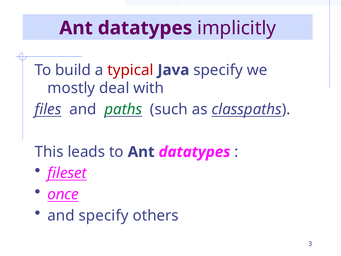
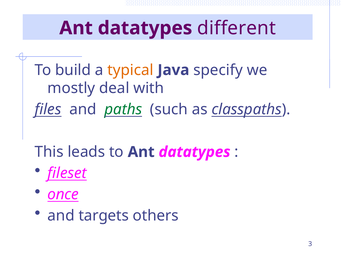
implicitly: implicitly -> different
typical colour: red -> orange
and specify: specify -> targets
